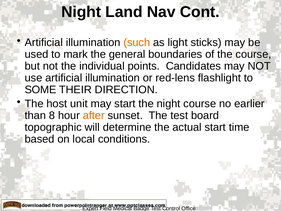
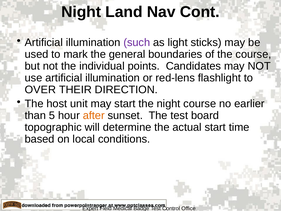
such colour: orange -> purple
SOME: SOME -> OVER
8: 8 -> 5
